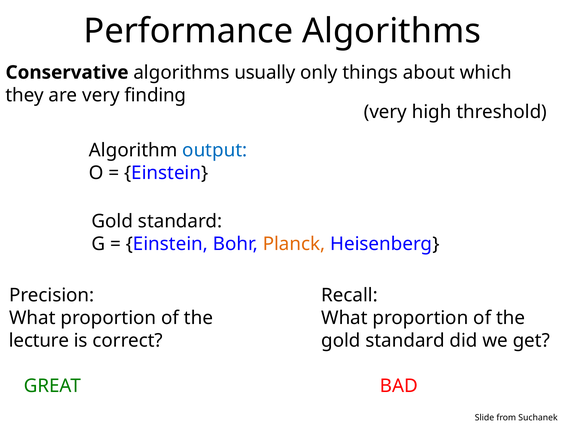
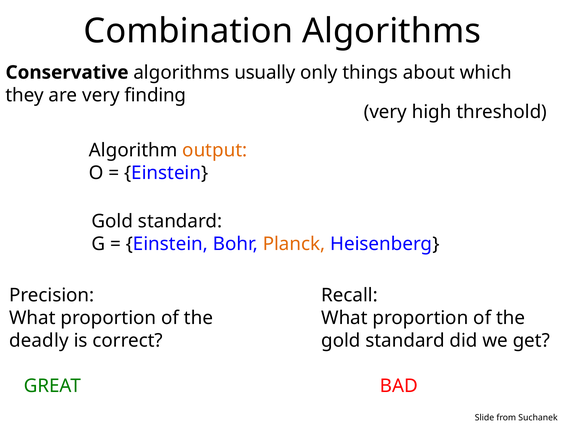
Performance: Performance -> Combination
output colour: blue -> orange
lecture: lecture -> deadly
